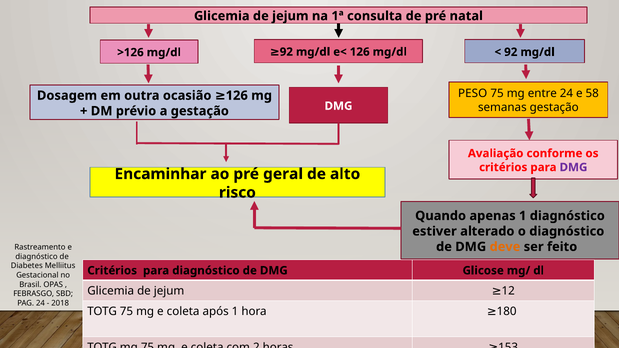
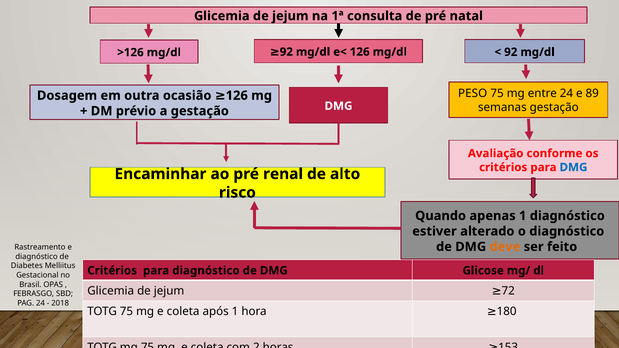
58: 58 -> 89
DMG at (573, 167) colour: purple -> blue
geral: geral -> renal
12: 12 -> 72
